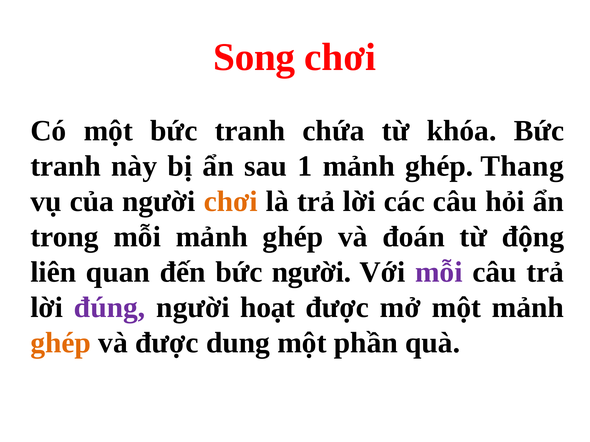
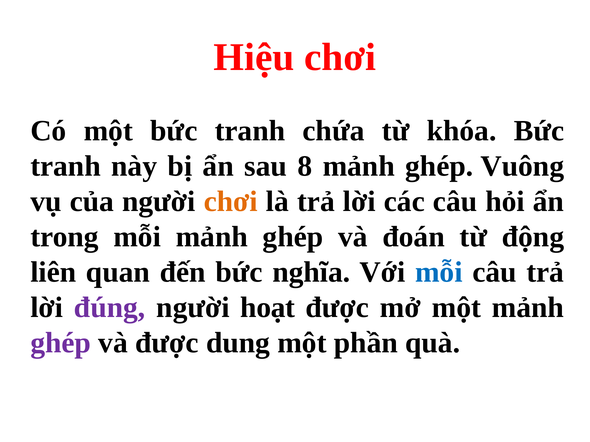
Song: Song -> Hiệu
1: 1 -> 8
Thang: Thang -> Vuông
bức người: người -> nghĩa
mỗi at (439, 272) colour: purple -> blue
ghép at (61, 343) colour: orange -> purple
